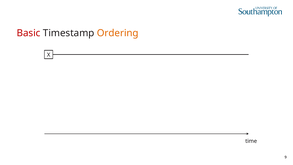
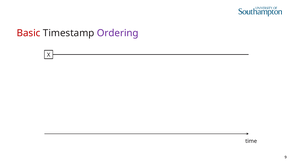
Ordering colour: orange -> purple
